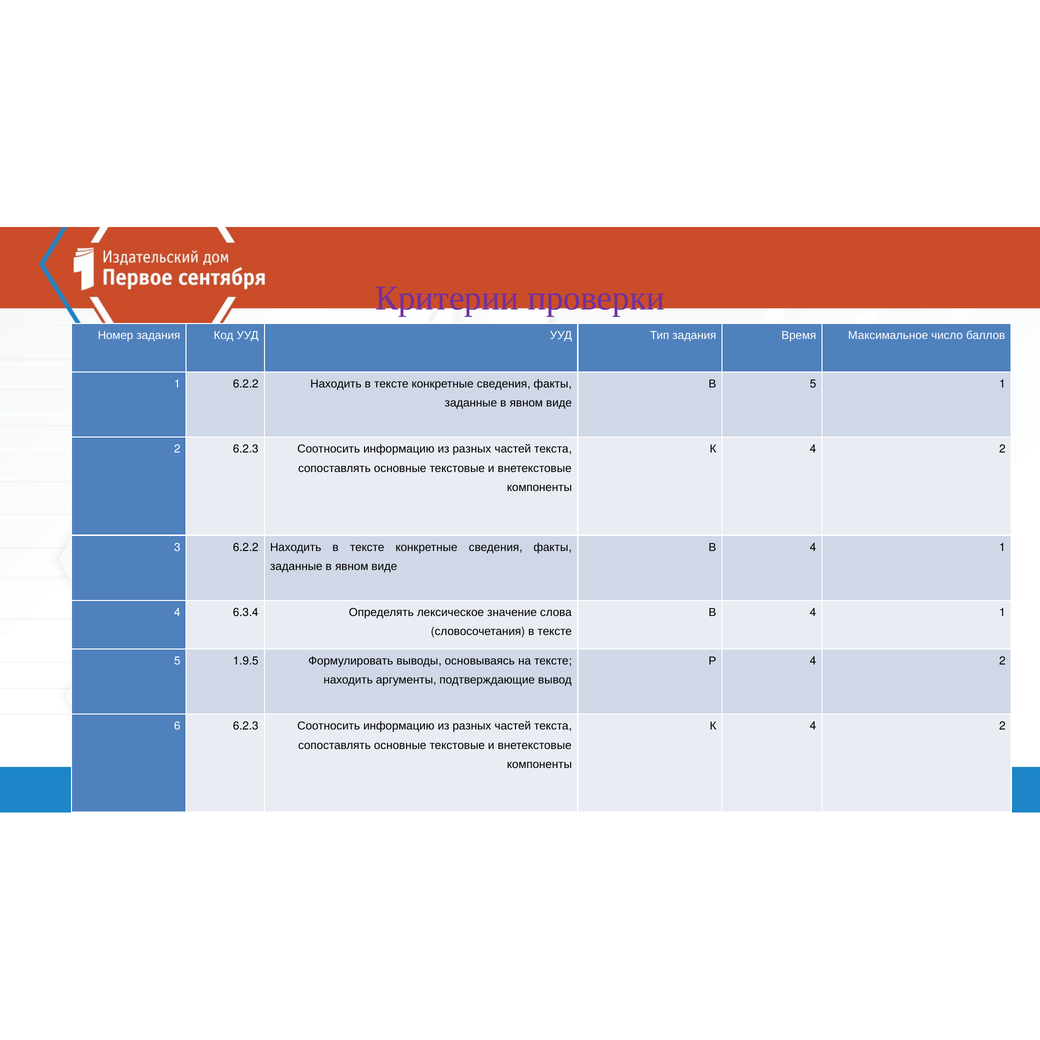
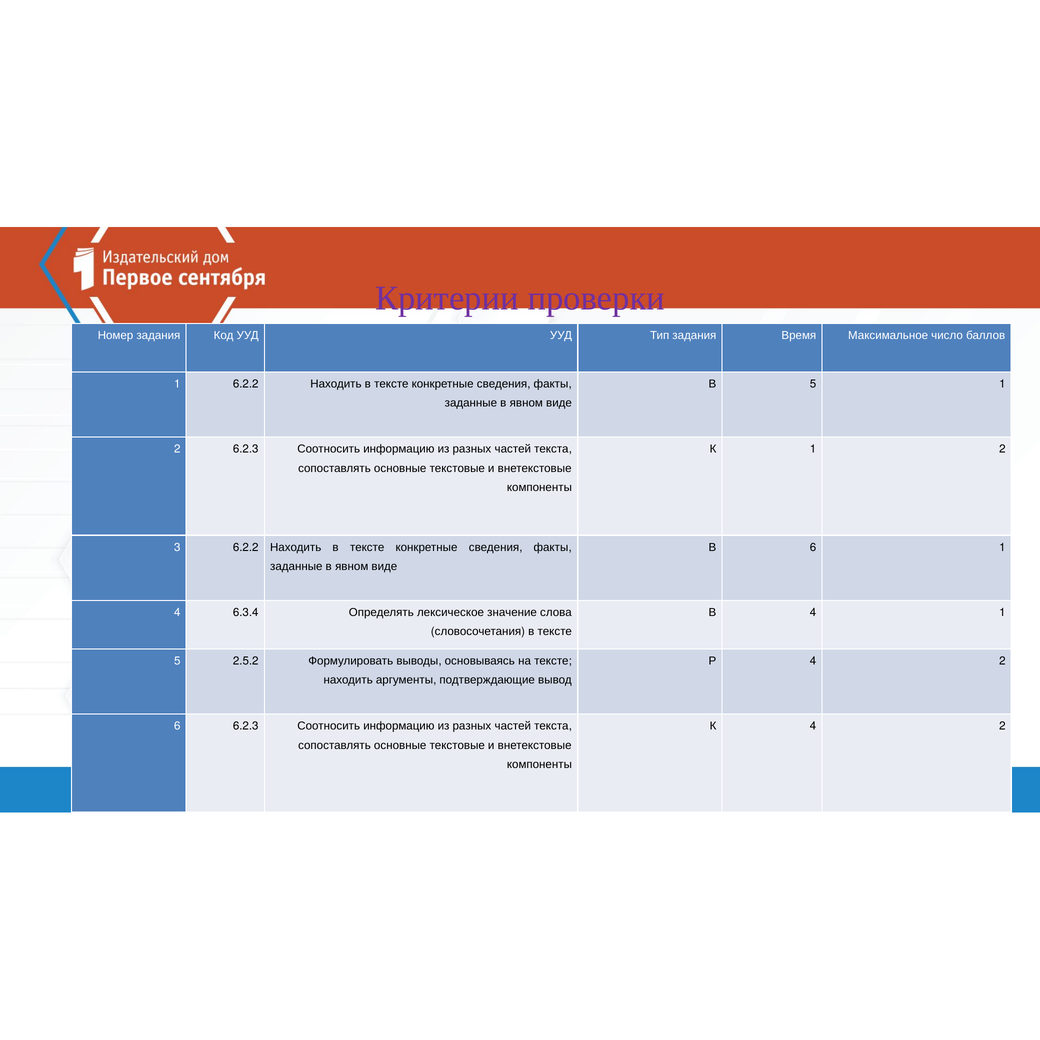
4 at (813, 449): 4 -> 1
4 at (813, 547): 4 -> 6
1.9.5: 1.9.5 -> 2.5.2
